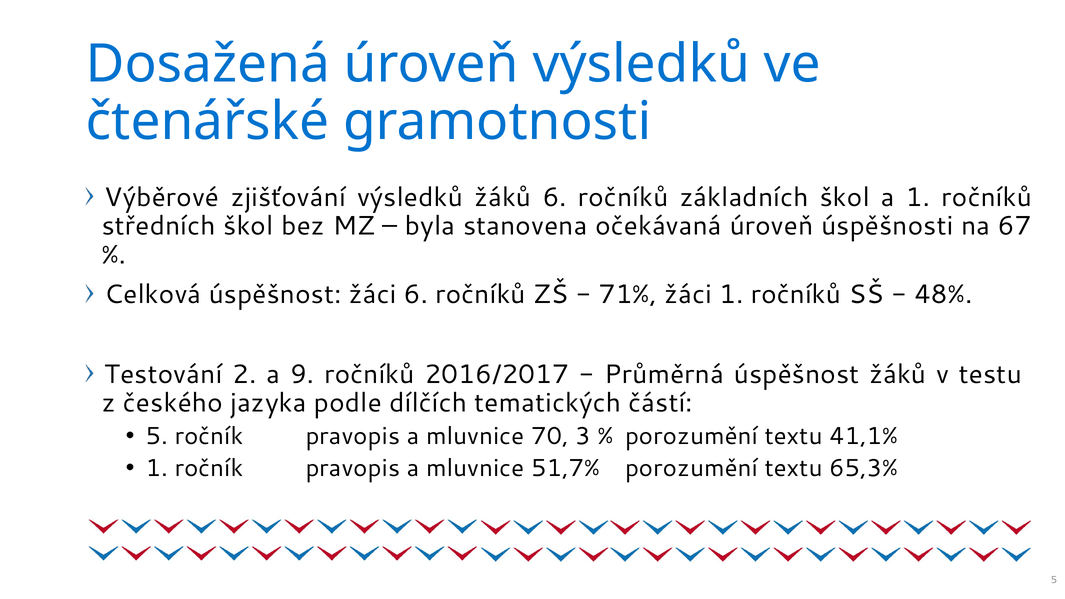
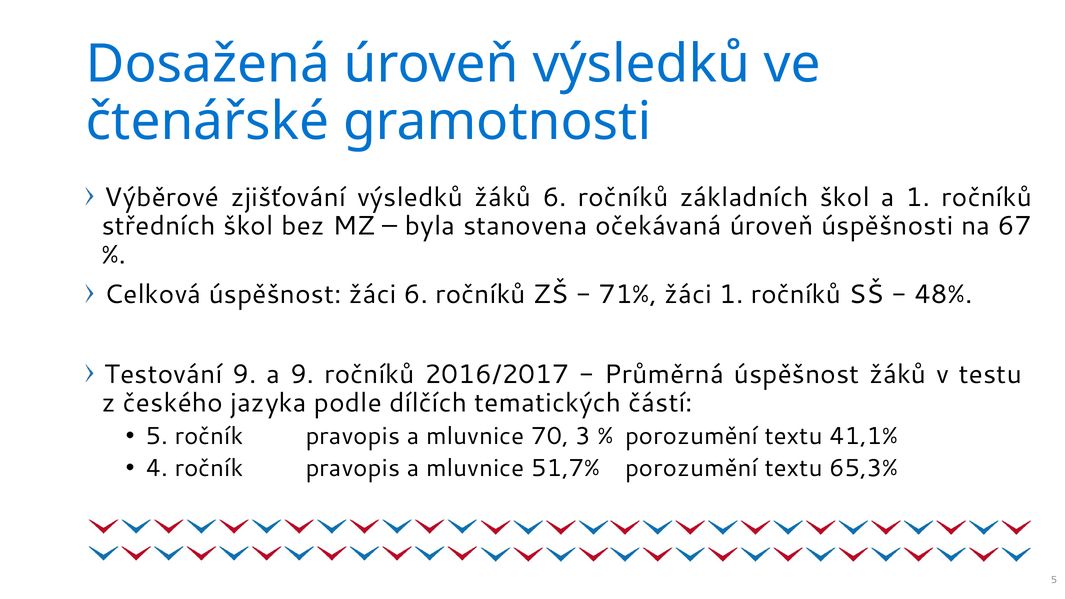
Testování 2: 2 -> 9
1 at (157, 468): 1 -> 4
